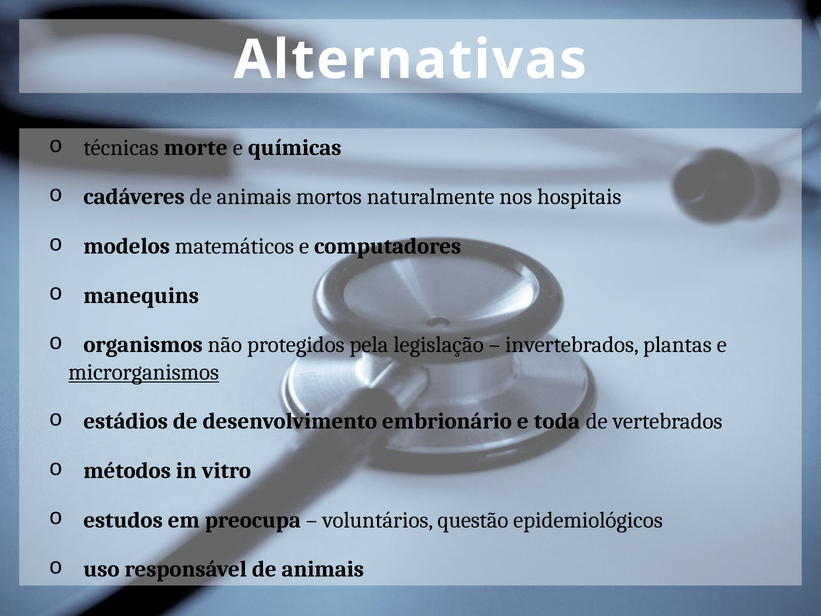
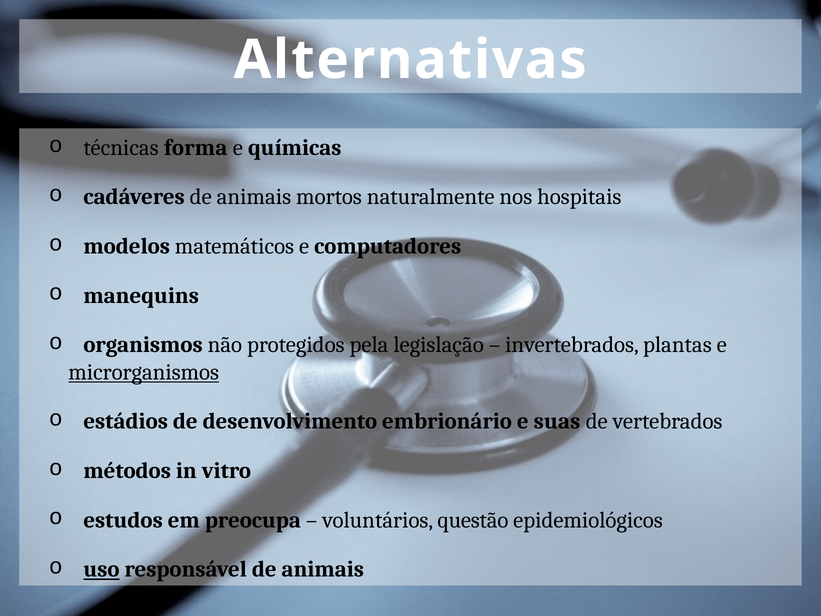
morte: morte -> forma
toda: toda -> suas
uso underline: none -> present
